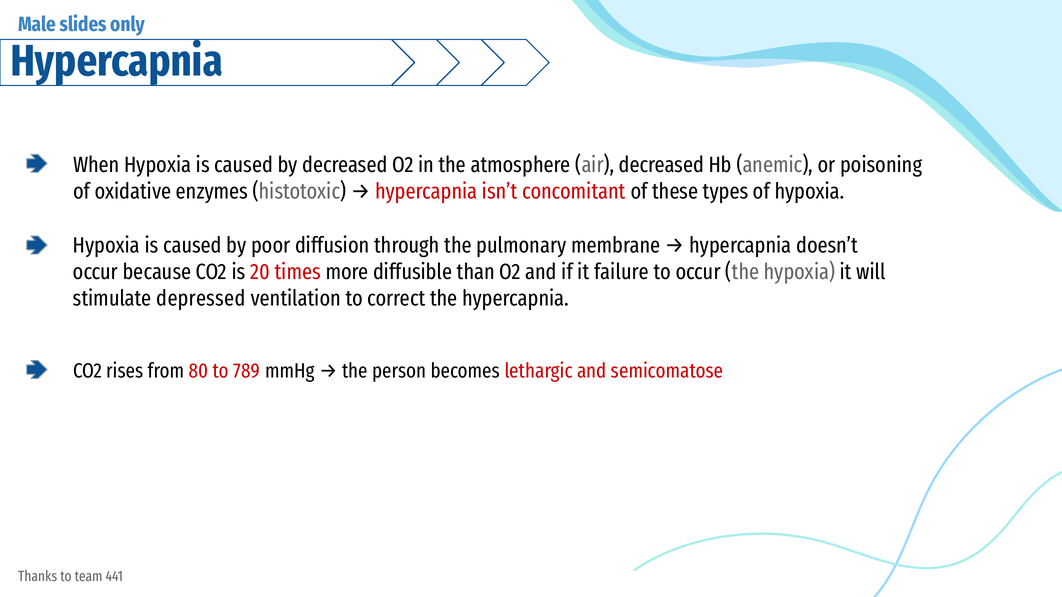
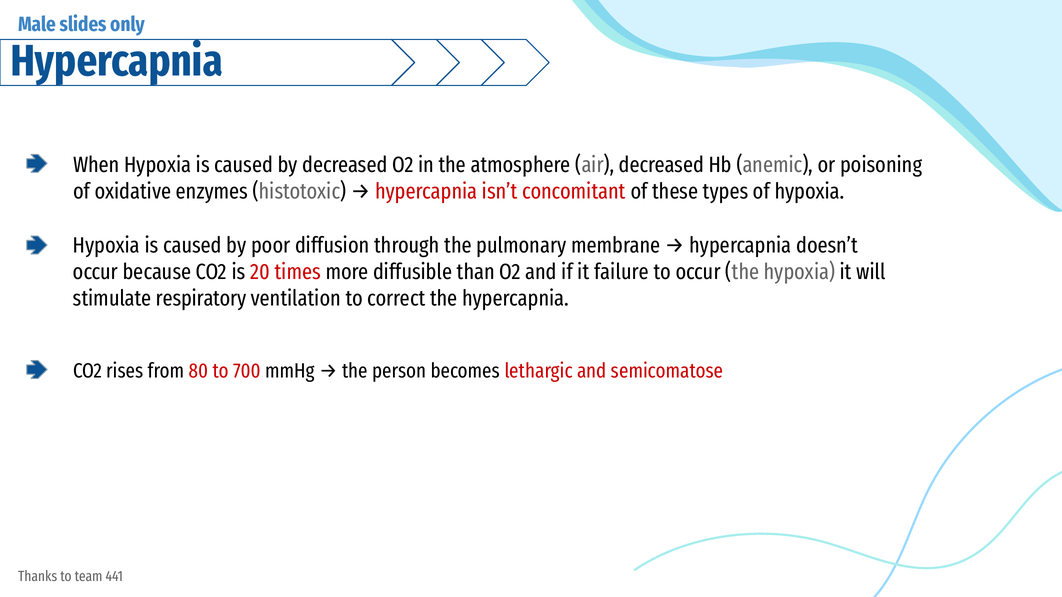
depressed: depressed -> respiratory
789: 789 -> 700
